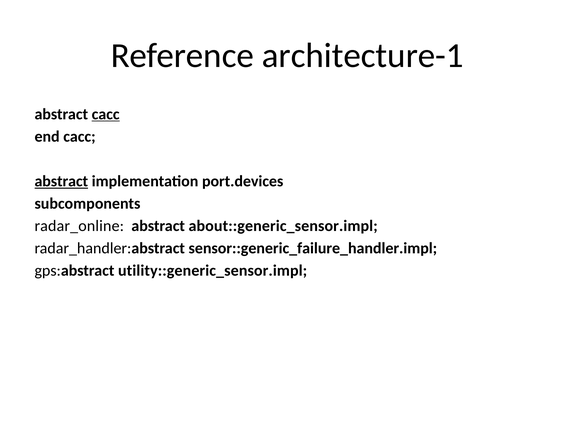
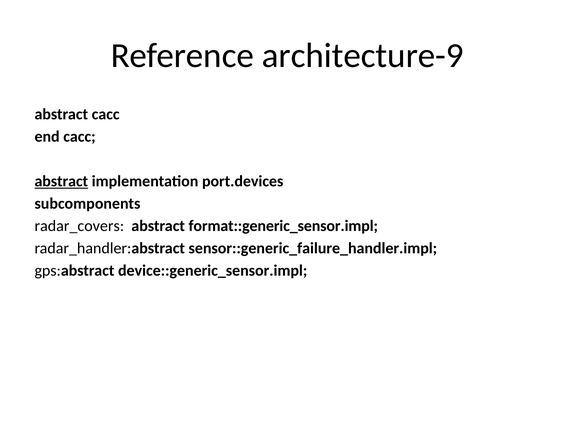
architecture-1: architecture-1 -> architecture-9
cacc at (106, 114) underline: present -> none
radar_online: radar_online -> radar_covers
about::generic_sensor.impl: about::generic_sensor.impl -> format::generic_sensor.impl
utility::generic_sensor.impl: utility::generic_sensor.impl -> device::generic_sensor.impl
